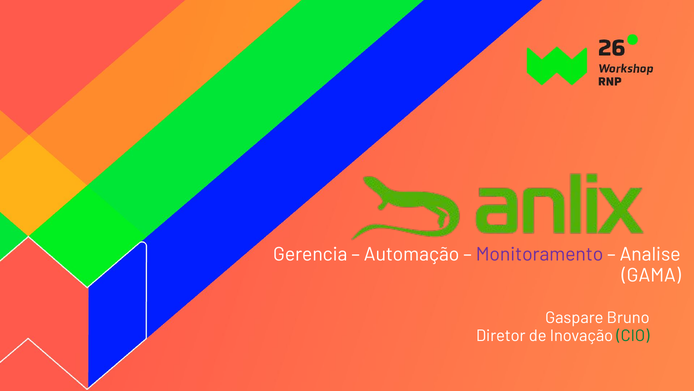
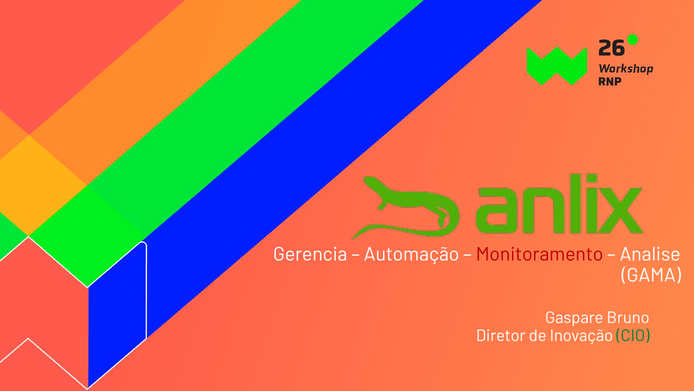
Monitoramento colour: purple -> red
